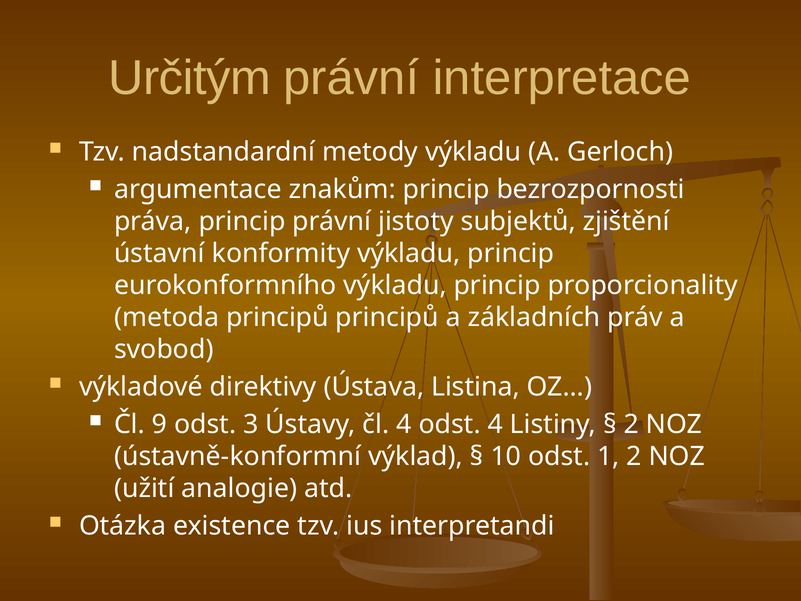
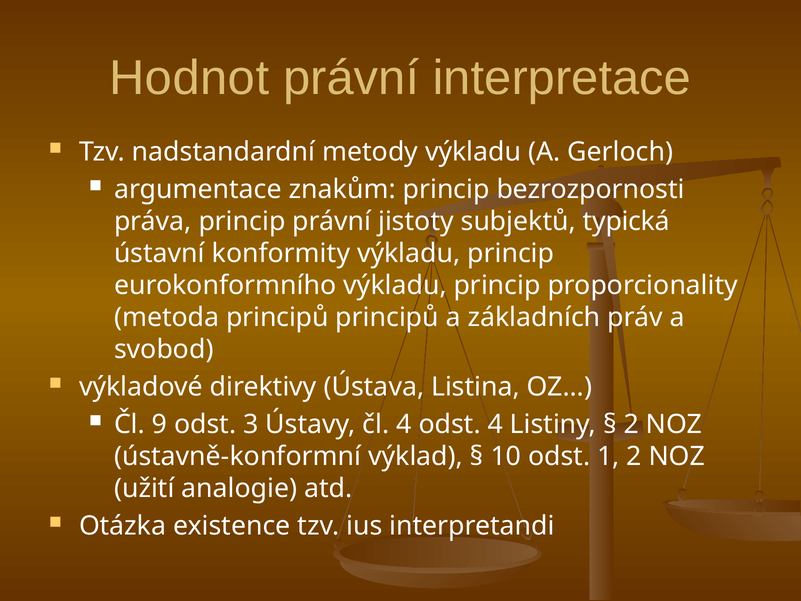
Určitým: Určitým -> Hodnot
zjištění: zjištění -> typická
